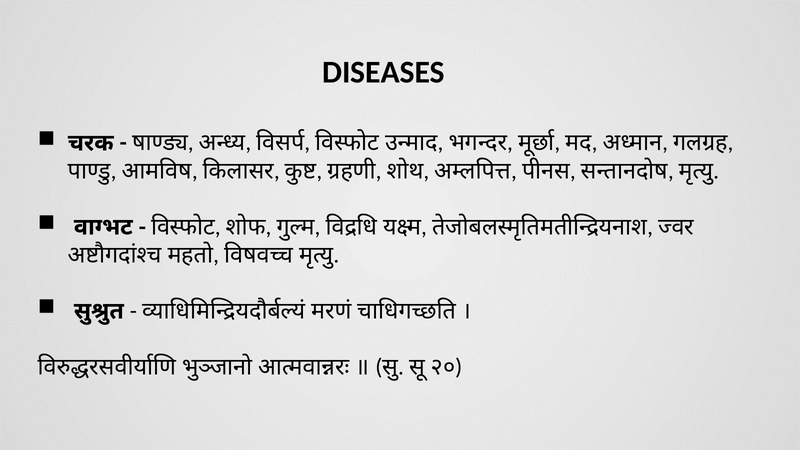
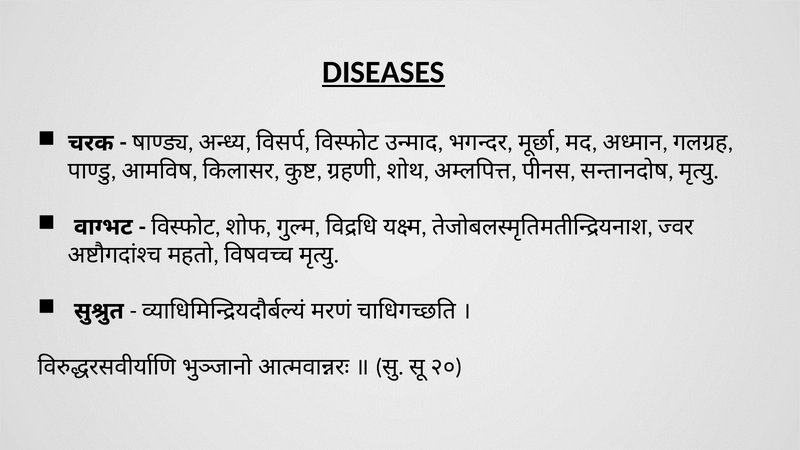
DISEASES underline: none -> present
